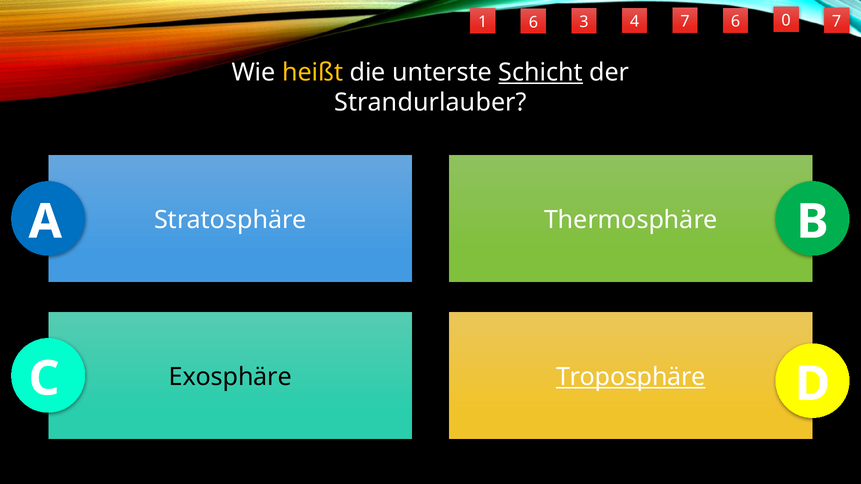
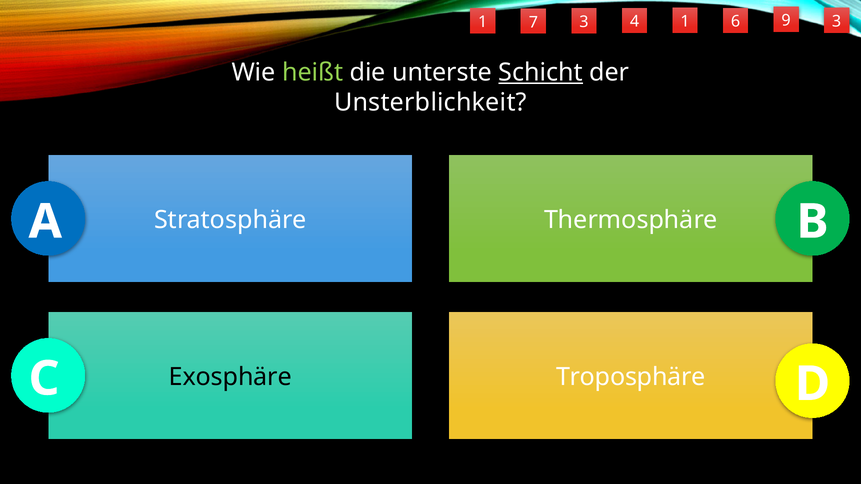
0: 0 -> 9
4 7: 7 -> 3
1 6: 6 -> 7
3 7: 7 -> 1
heißt colour: yellow -> light green
Strandurlauber: Strandurlauber -> Unsterblichkeit
Troposphäre underline: present -> none
